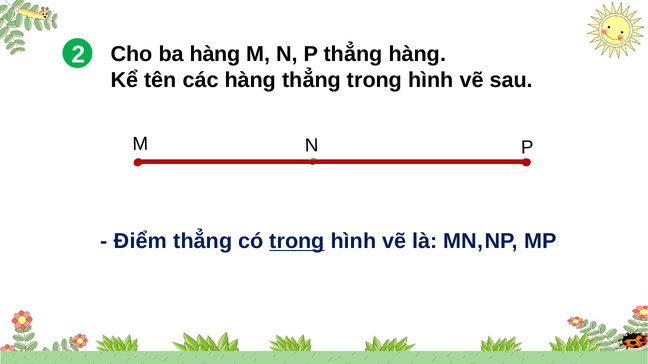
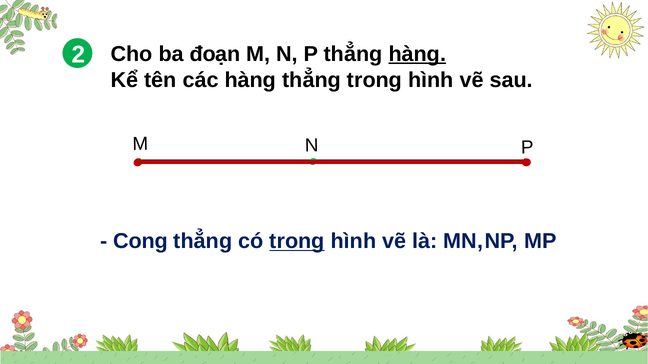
ba hàng: hàng -> đoạn
hàng at (417, 54) underline: none -> present
Điểm: Điểm -> Cong
